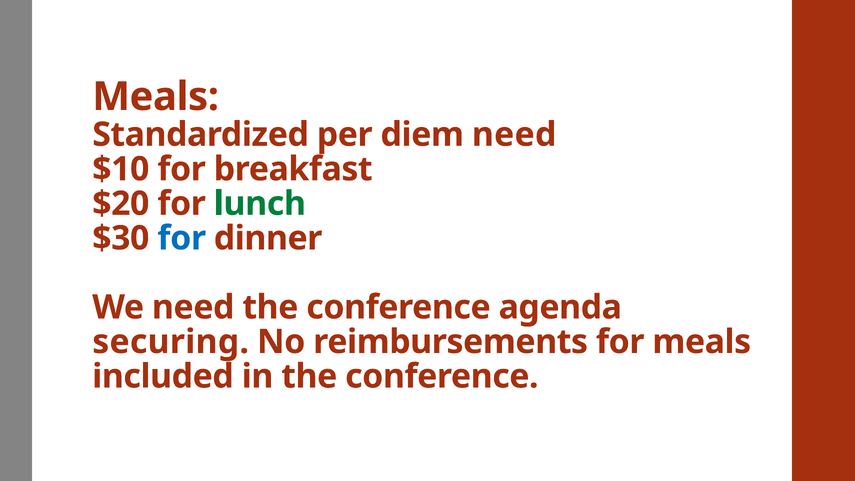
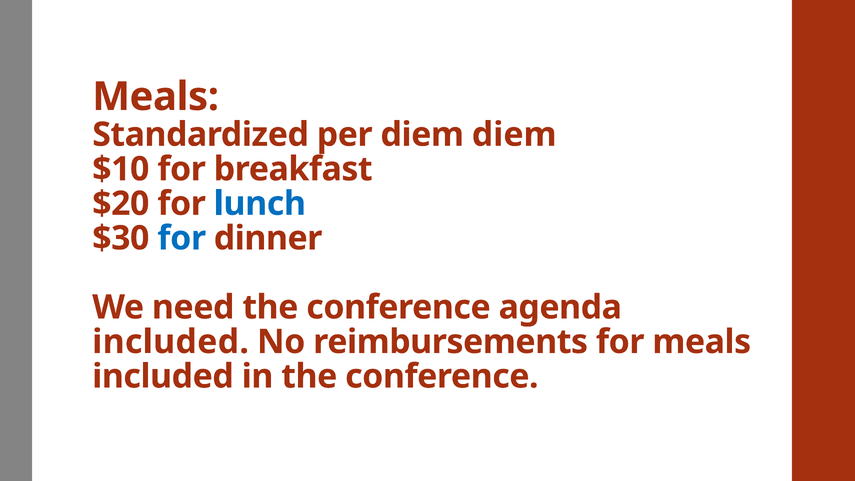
diem need: need -> diem
lunch colour: green -> blue
securing at (171, 342): securing -> included
